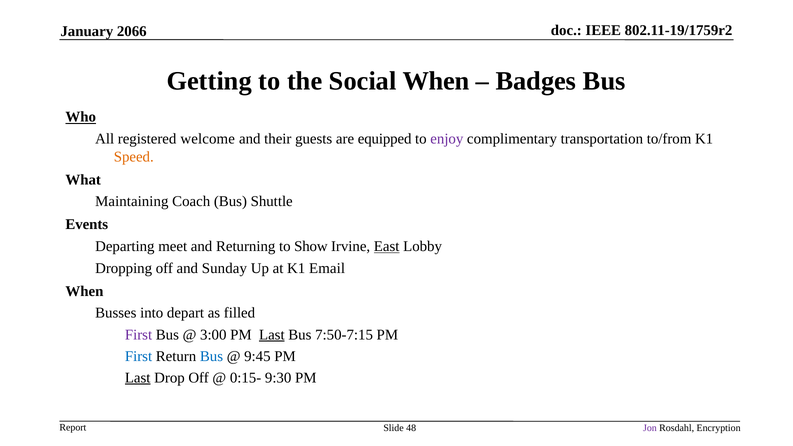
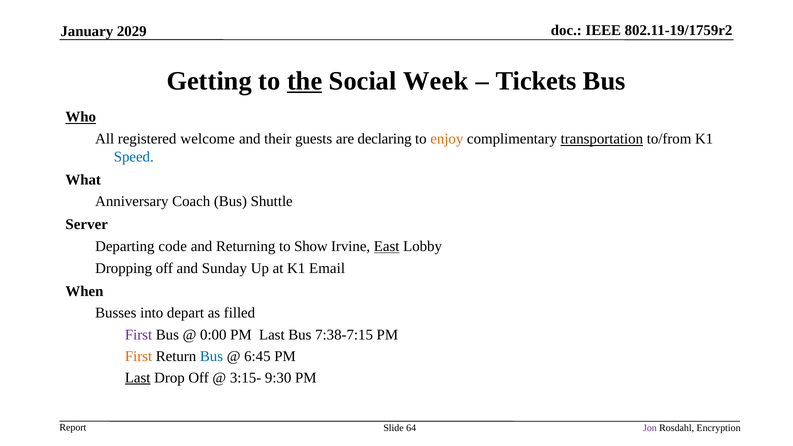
2066: 2066 -> 2029
the underline: none -> present
Social When: When -> Week
Badges: Badges -> Tickets
equipped: equipped -> declaring
enjoy colour: purple -> orange
transportation underline: none -> present
Speed colour: orange -> blue
Maintaining: Maintaining -> Anniversary
Events: Events -> Server
meet: meet -> code
3:00: 3:00 -> 0:00
Last at (272, 335) underline: present -> none
7:50-7:15: 7:50-7:15 -> 7:38-7:15
First at (139, 356) colour: blue -> orange
9:45: 9:45 -> 6:45
0:15-: 0:15- -> 3:15-
48: 48 -> 64
